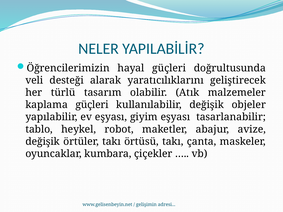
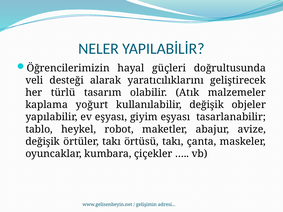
kaplama güçleri: güçleri -> yoğurt
